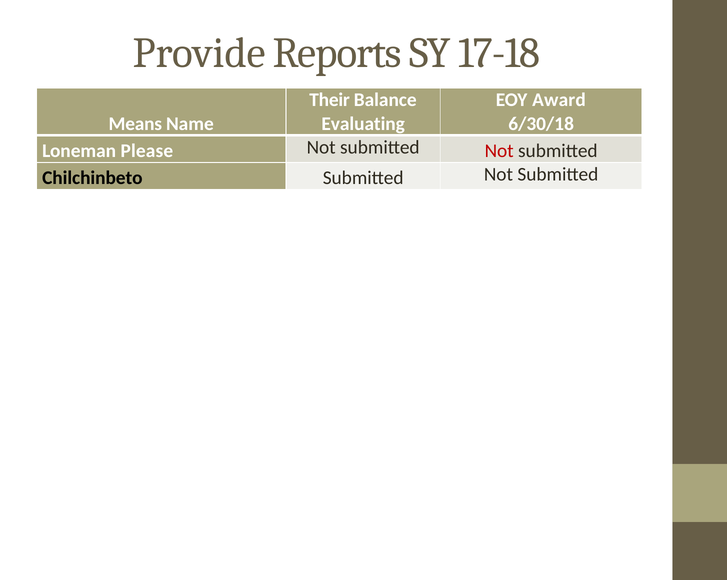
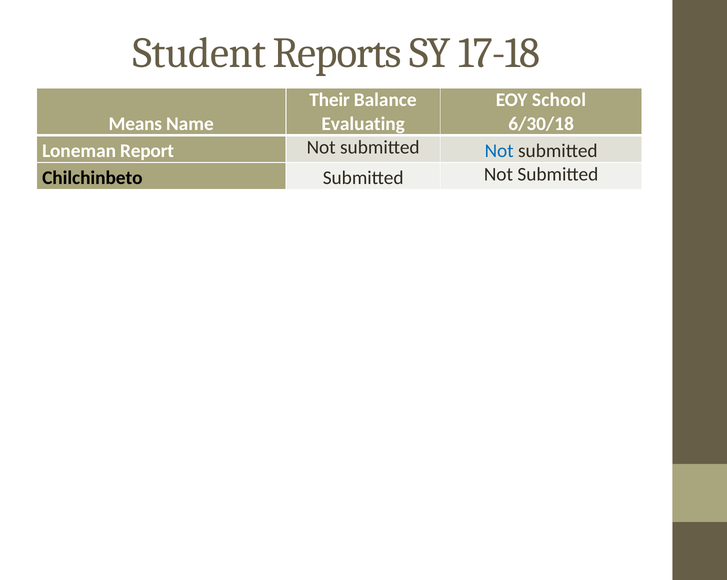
Provide: Provide -> Student
Award: Award -> School
Please: Please -> Report
Not at (499, 151) colour: red -> blue
